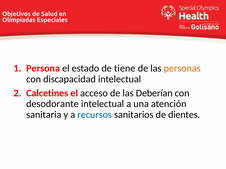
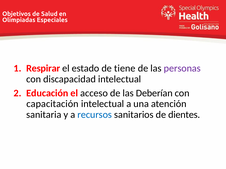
Persona: Persona -> Respirar
personas colour: orange -> purple
Calcetines: Calcetines -> Educación
desodorante: desodorante -> capacitación
